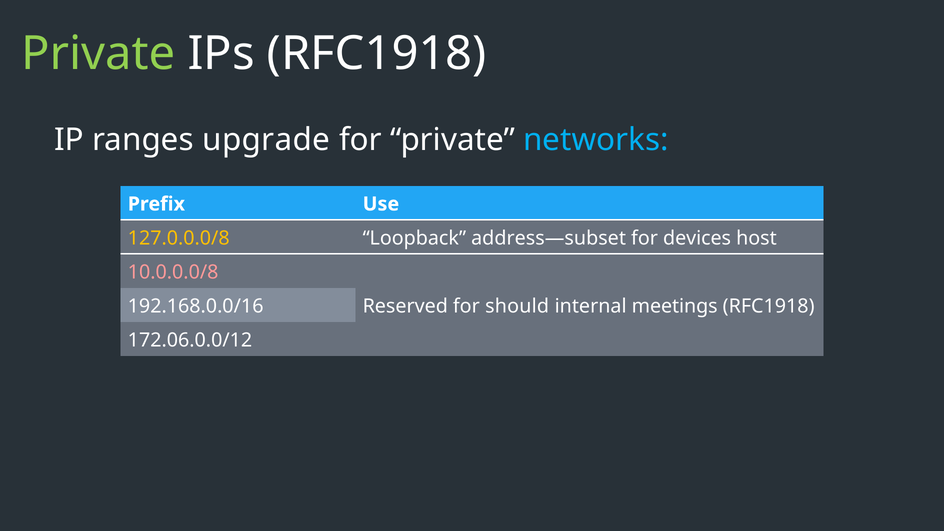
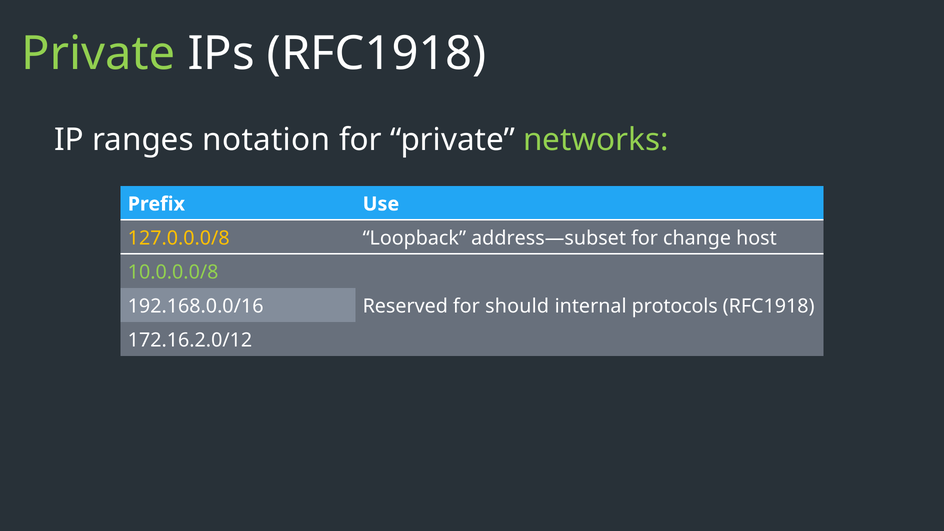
upgrade: upgrade -> notation
networks colour: light blue -> light green
devices: devices -> change
10.0.0.0/8 colour: pink -> light green
meetings: meetings -> protocols
172.06.0.0/12: 172.06.0.0/12 -> 172.16.2.0/12
